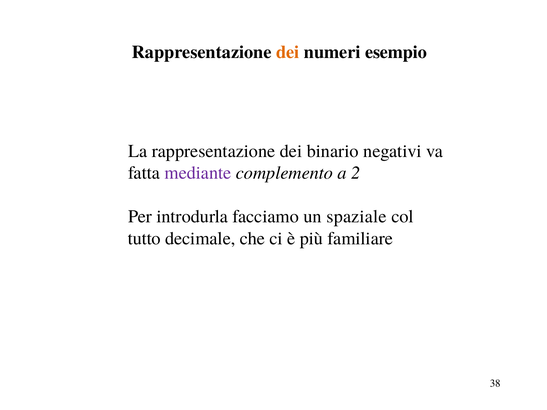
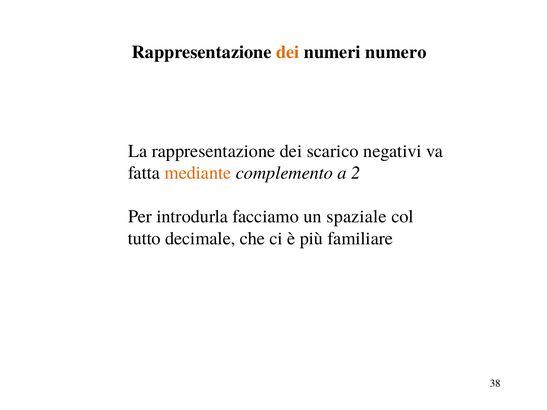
esempio: esempio -> numero
binario: binario -> scarico
mediante colour: purple -> orange
